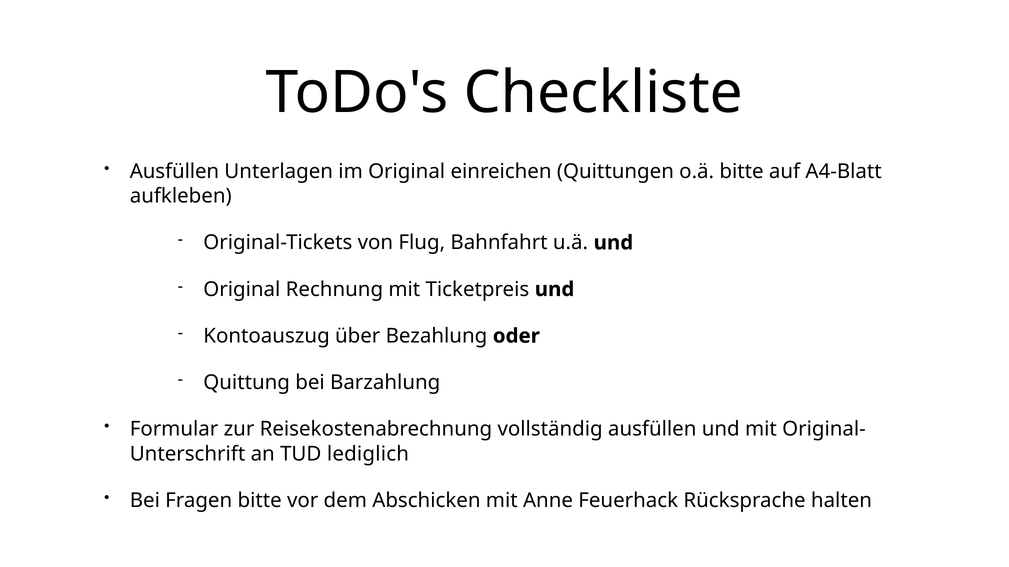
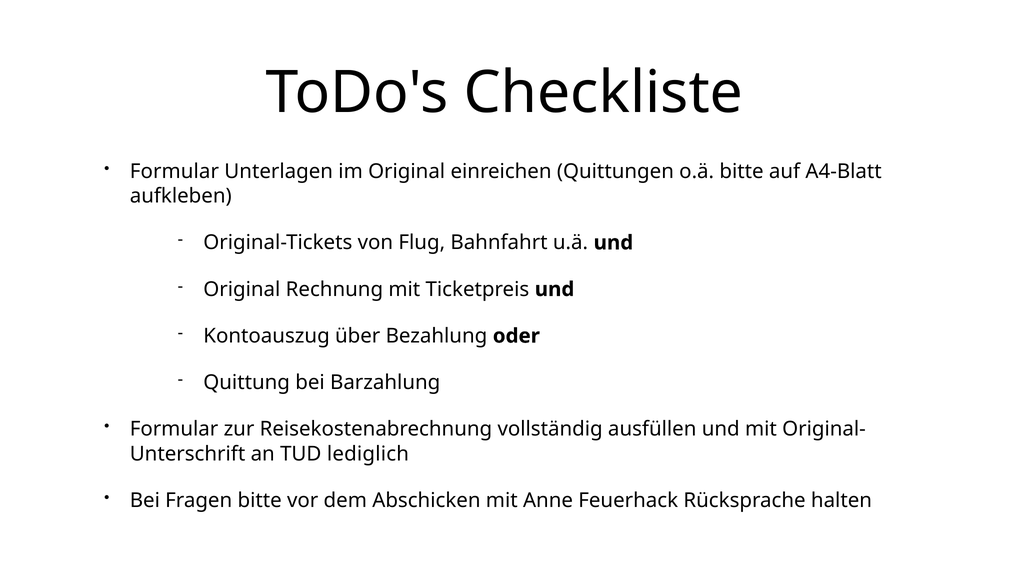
Ausfüllen at (174, 172): Ausfüllen -> Formular
